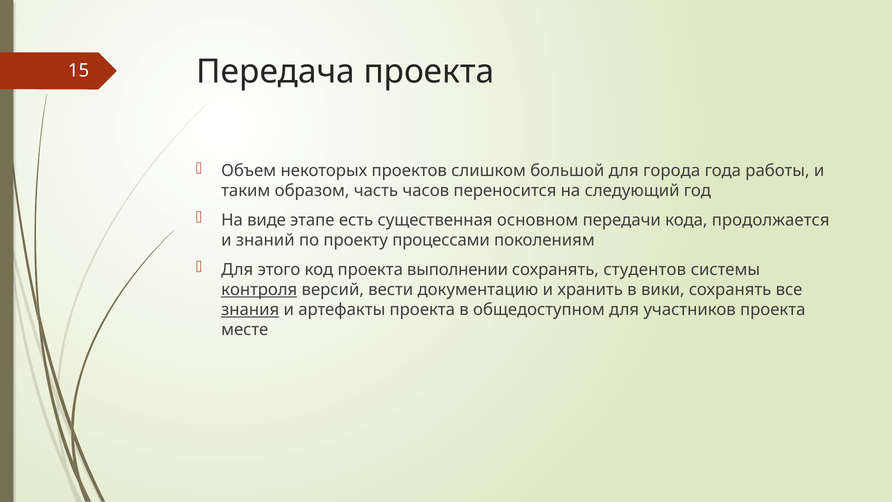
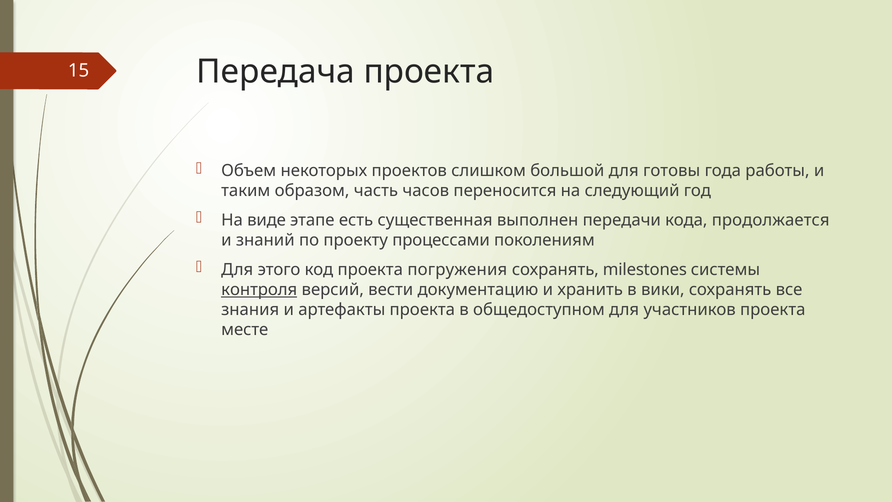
города: города -> готовы
основном: основном -> выполнен
выполнении: выполнении -> погружения
студентов: студентов -> milestones
знания underline: present -> none
